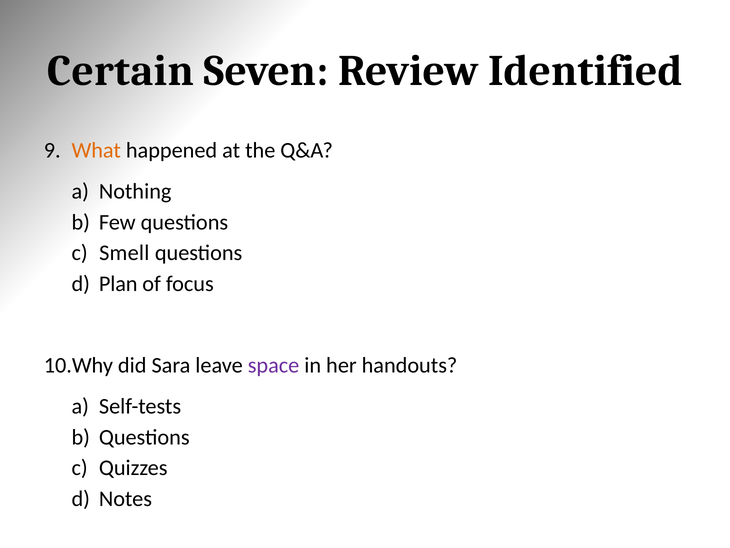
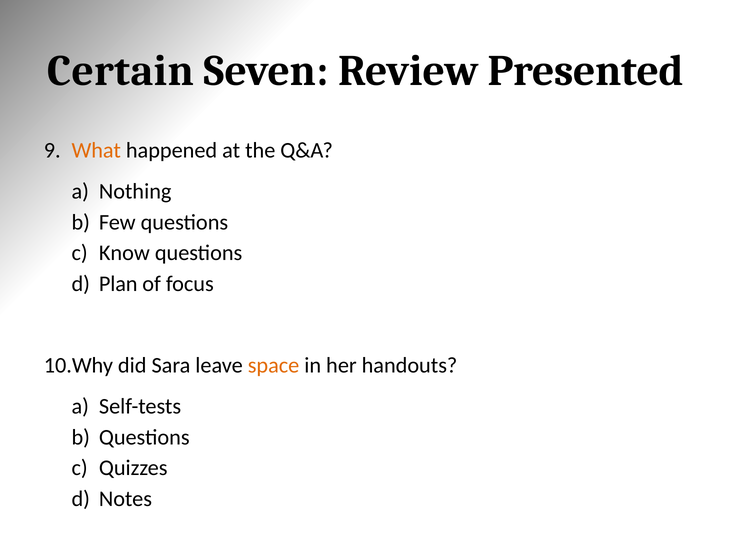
Identified: Identified -> Presented
Smell: Smell -> Know
space colour: purple -> orange
